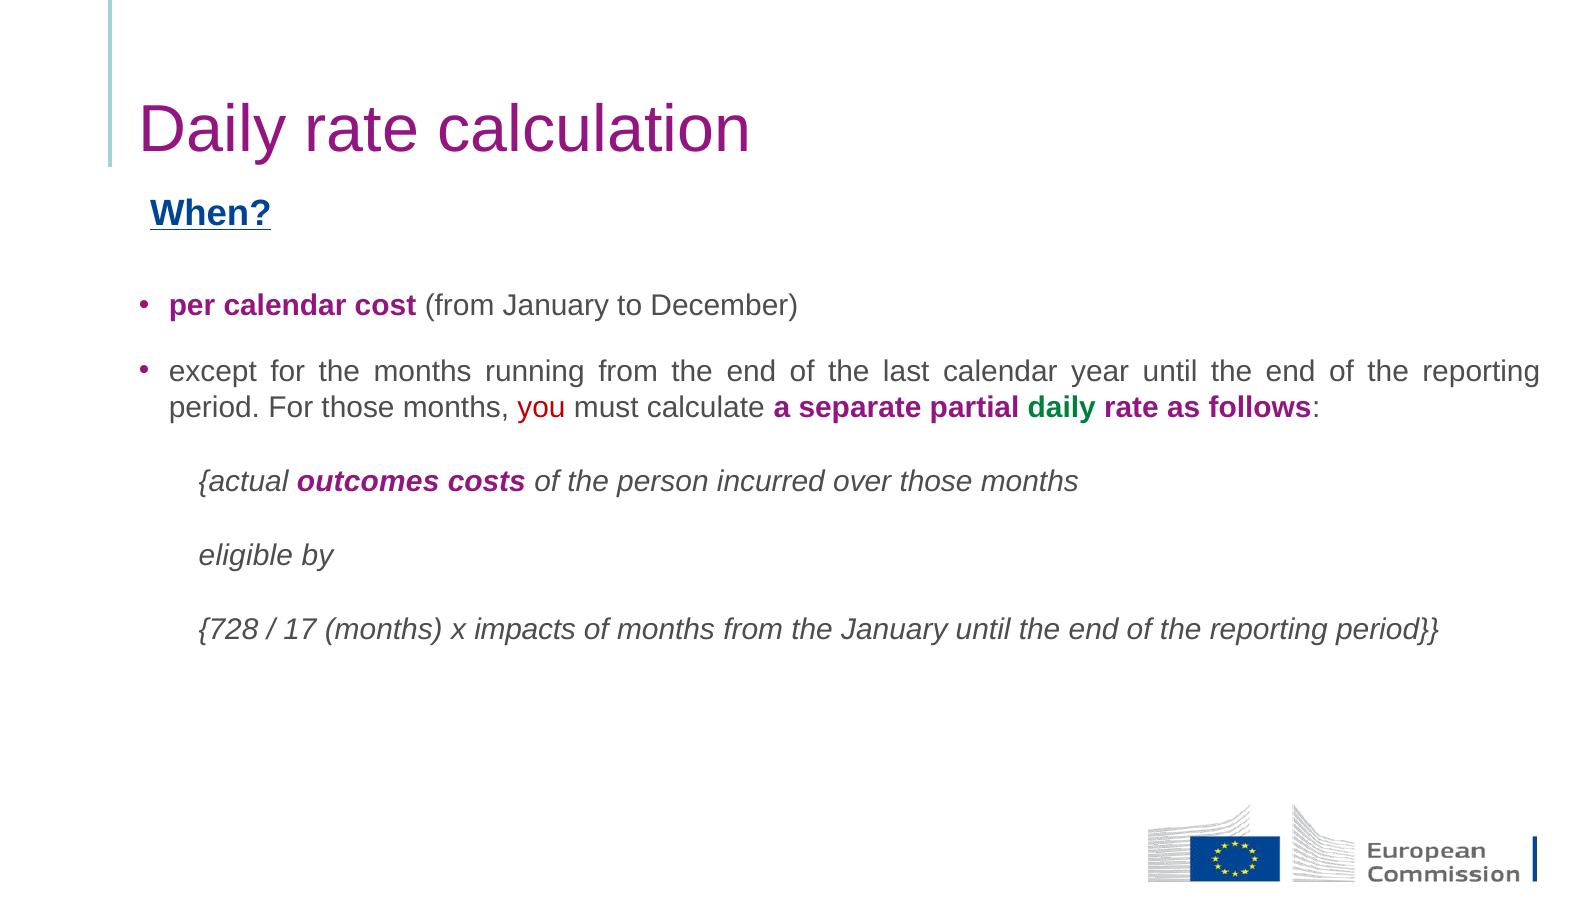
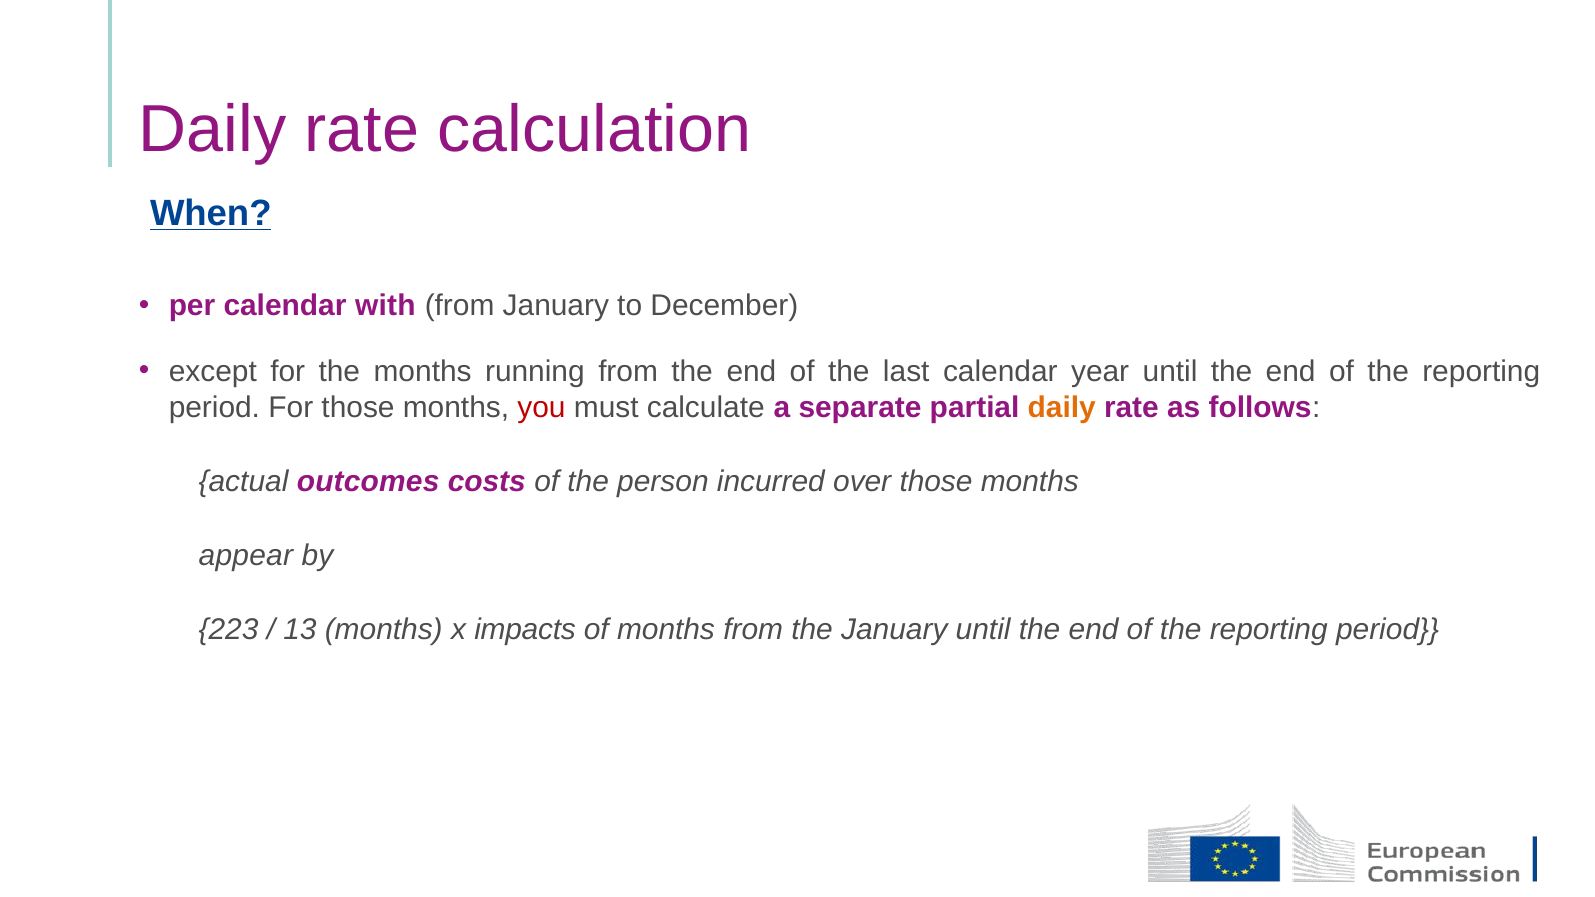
cost: cost -> with
daily at (1062, 408) colour: green -> orange
eligible: eligible -> appear
728: 728 -> 223
17: 17 -> 13
